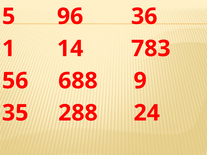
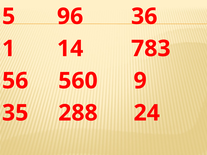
688: 688 -> 560
